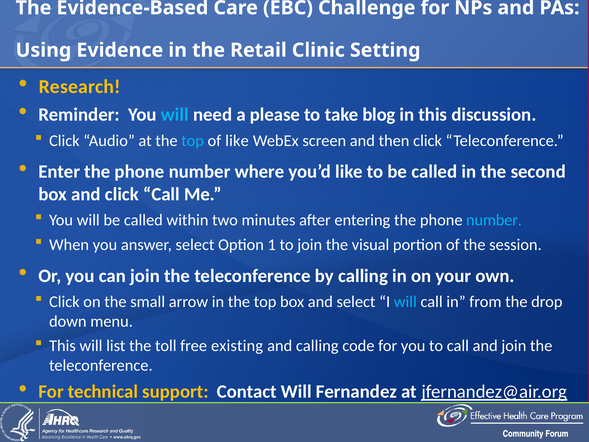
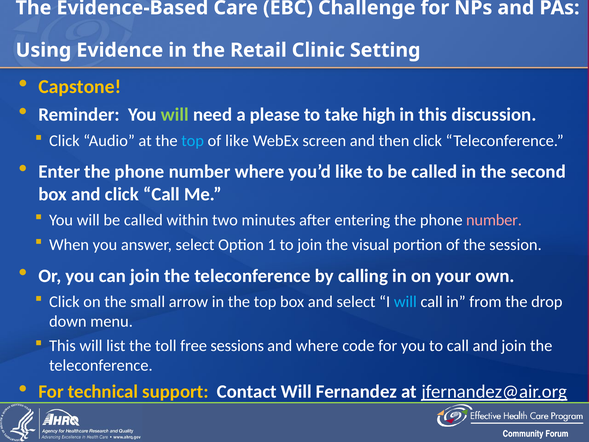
Research: Research -> Capstone
will at (175, 115) colour: light blue -> light green
blog: blog -> high
number at (494, 220) colour: light blue -> pink
existing: existing -> sessions
and calling: calling -> where
